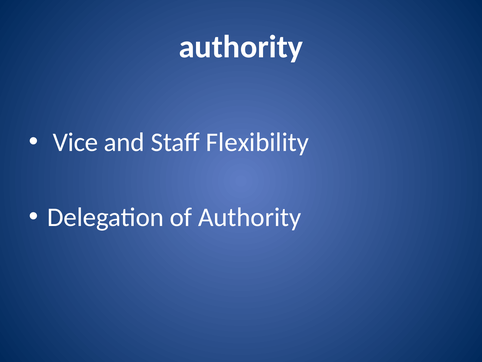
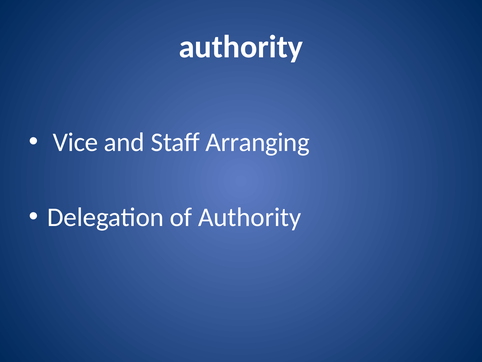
Flexibility: Flexibility -> Arranging
